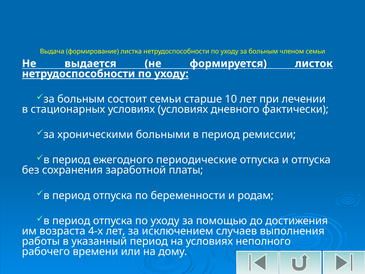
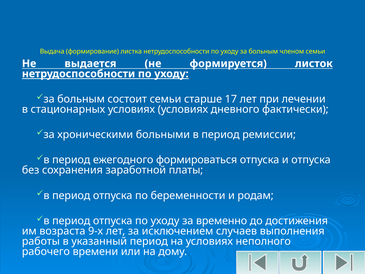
10: 10 -> 17
периодические: периодические -> формироваться
помощью: помощью -> временно
4-х: 4-х -> 9-х
